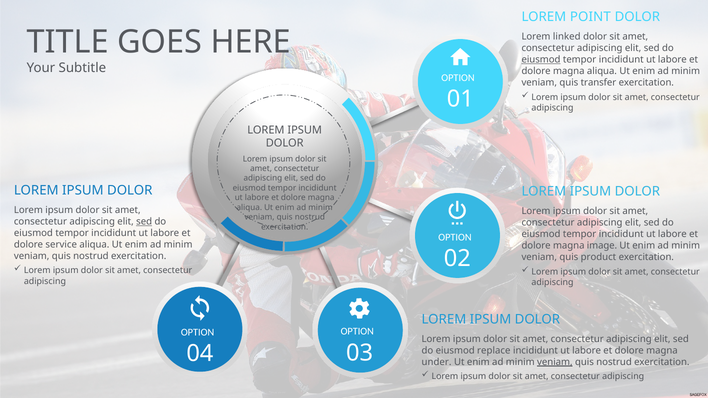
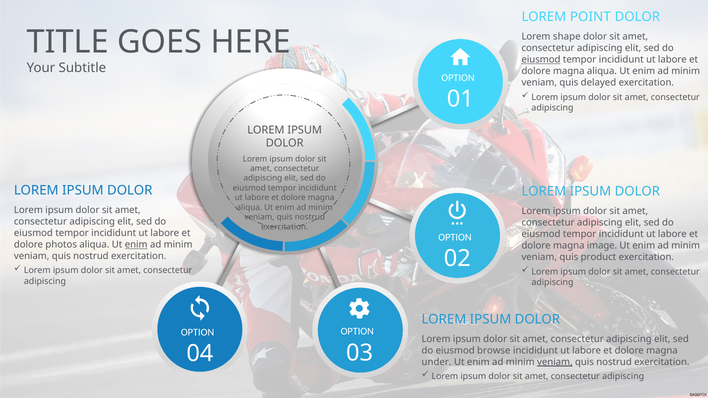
linked: linked -> shape
transfer: transfer -> delayed
sed at (144, 222) underline: present -> none
service: service -> photos
enim at (136, 245) underline: none -> present
replace: replace -> browse
